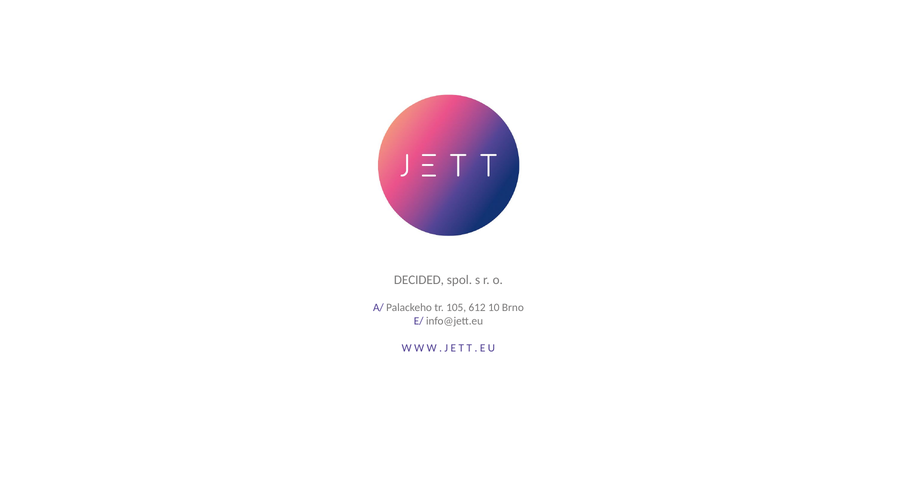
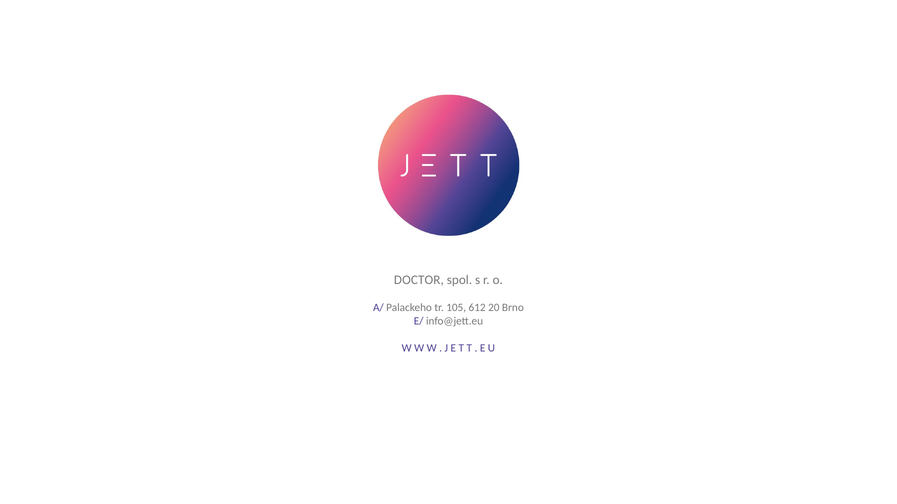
DECIDED: DECIDED -> DOCTOR
10: 10 -> 20
